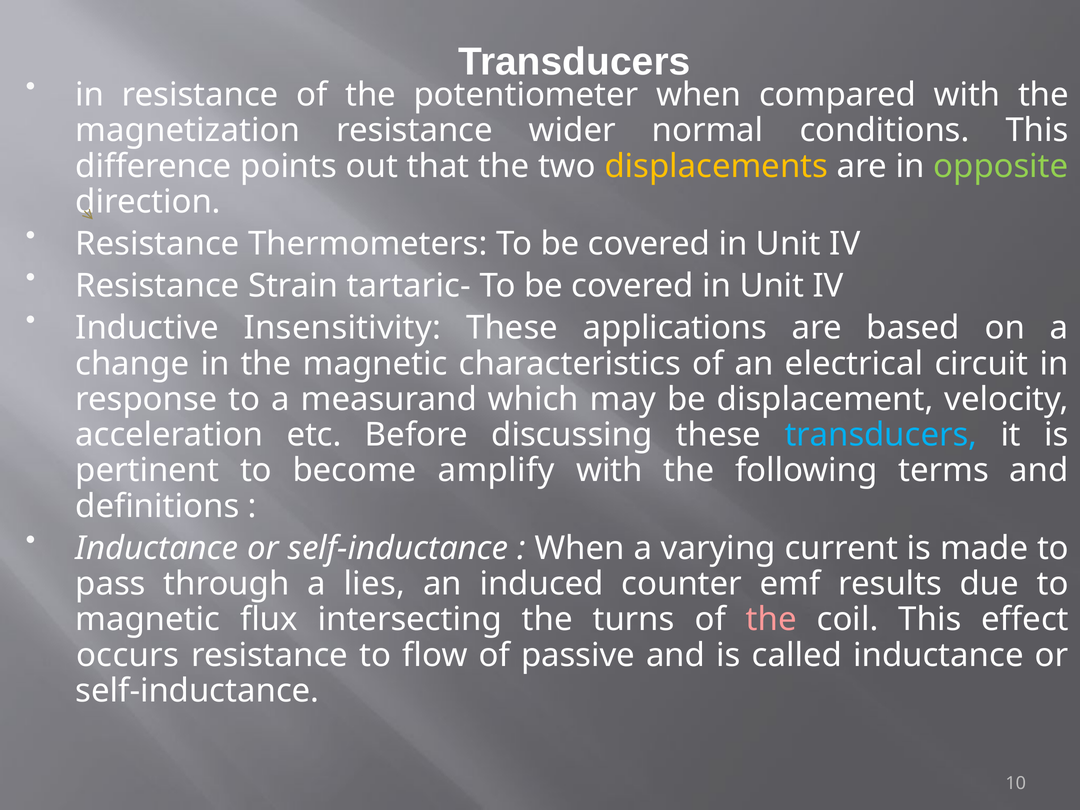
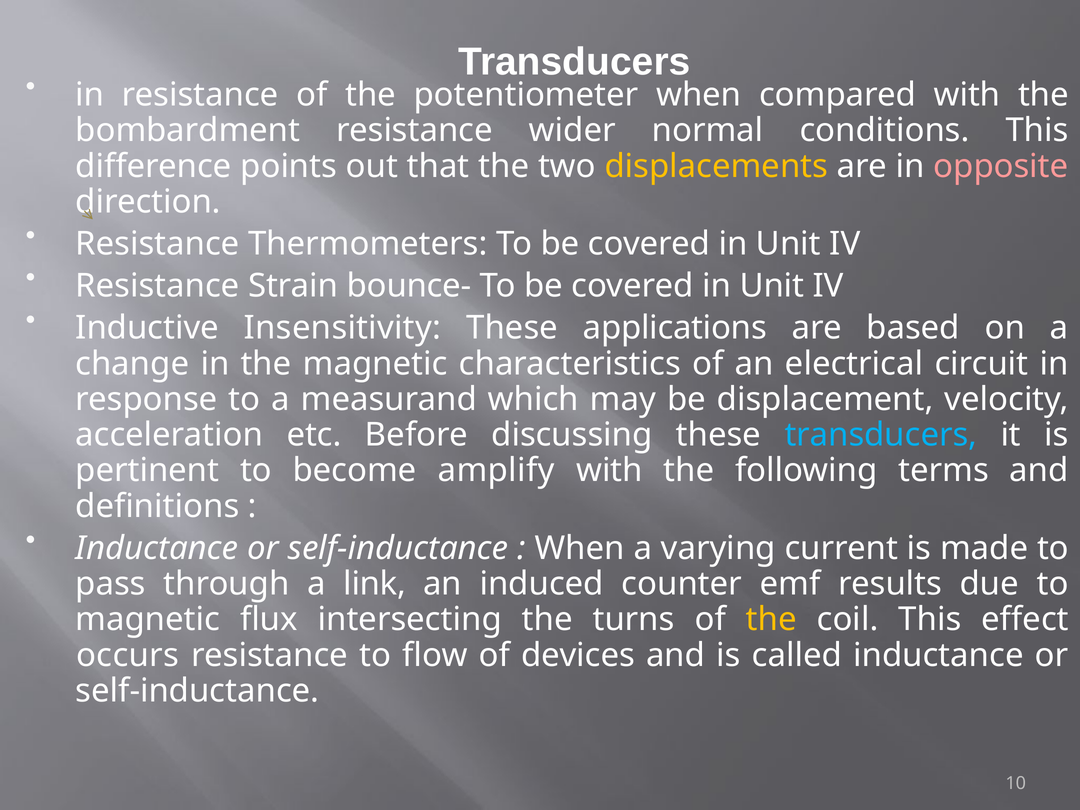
magnetization: magnetization -> bombardment
opposite colour: light green -> pink
tartaric-: tartaric- -> bounce-
lies: lies -> link
the at (771, 620) colour: pink -> yellow
passive: passive -> devices
